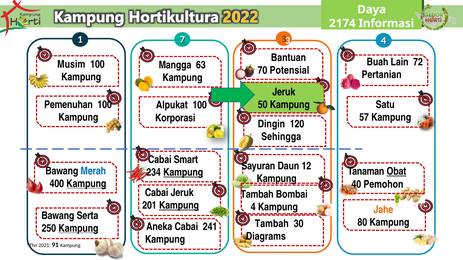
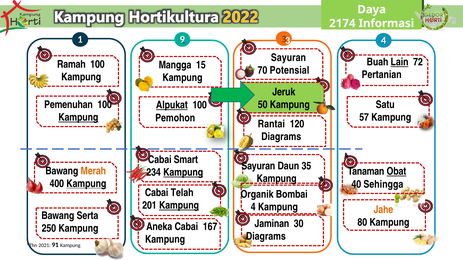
7: 7 -> 9
Bantuan at (289, 58): Bantuan -> Sayuran
Lain underline: none -> present
Musim: Musim -> Ramah
63: 63 -> 15
Alpukat underline: none -> present
Kampung at (78, 118) underline: none -> present
Korporasi: Korporasi -> Pemohon
Dingin: Dingin -> Rantai
Sehingga at (281, 137): Sehingga -> Diagrams
12: 12 -> 35
Merah colour: blue -> orange
Pemohon: Pemohon -> Sehingga
Cabai Jeruk: Jeruk -> Telah
Tambah at (257, 195): Tambah -> Organik
Tambah at (272, 224): Tambah -> Jaminan
241: 241 -> 167
Kampung at (78, 229) underline: present -> none
